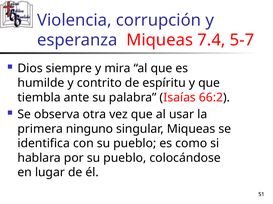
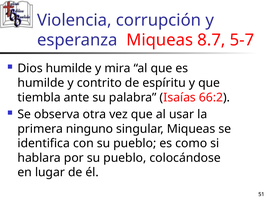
7.4: 7.4 -> 8.7
Dios siempre: siempre -> humilde
